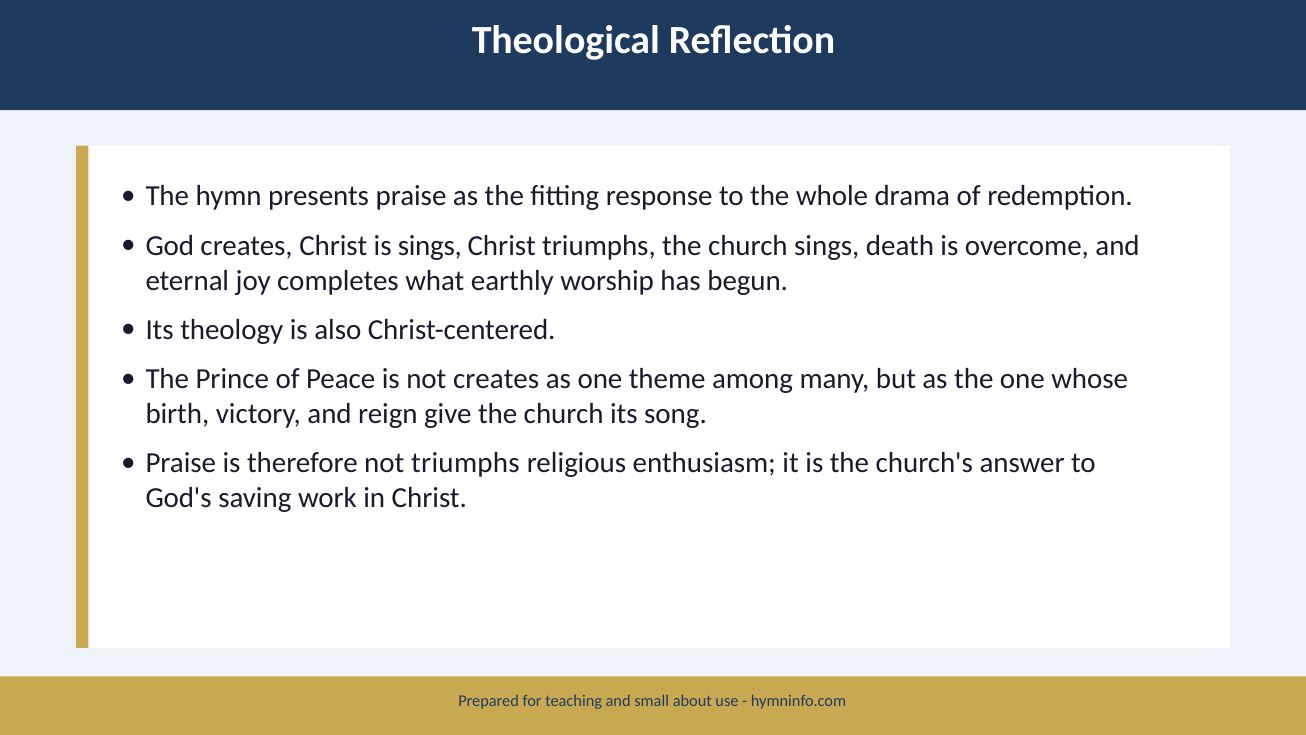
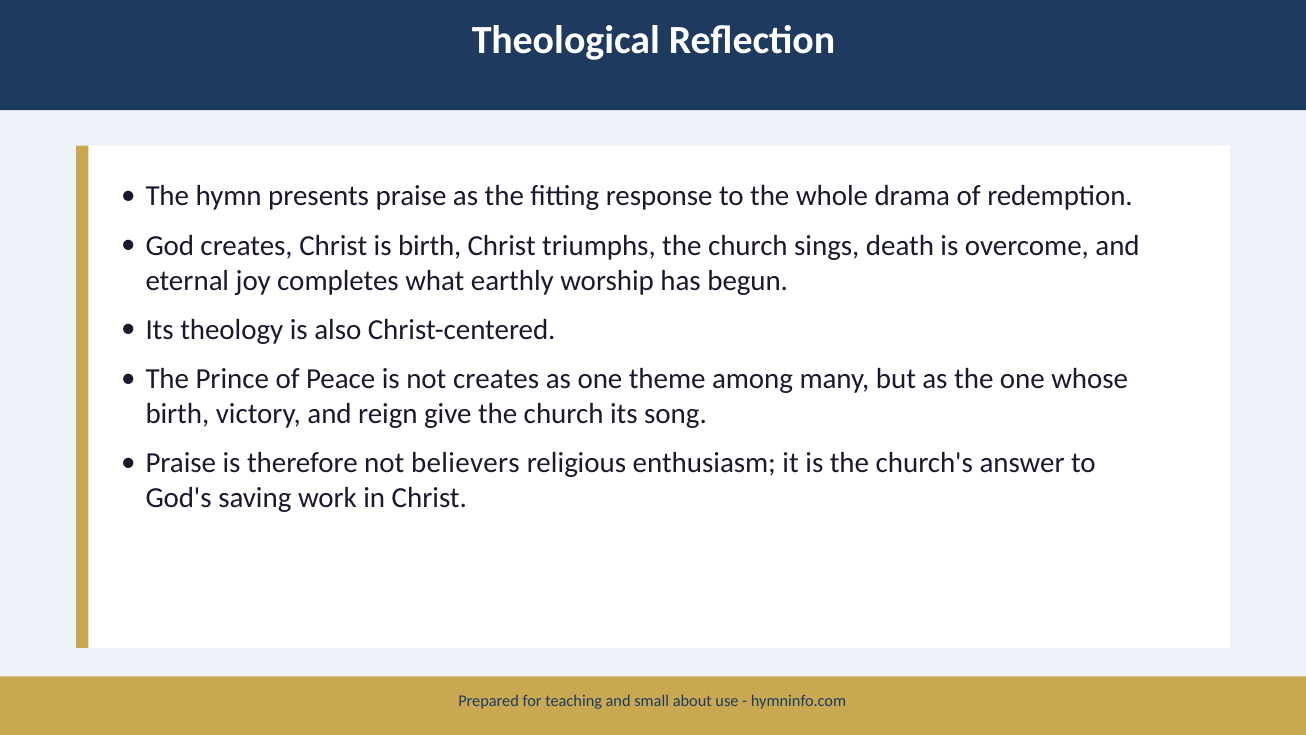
is sings: sings -> birth
not triumphs: triumphs -> believers
